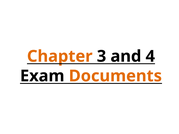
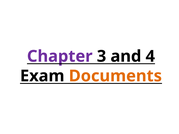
Chapter colour: orange -> purple
